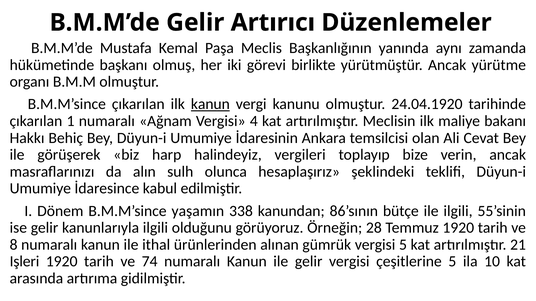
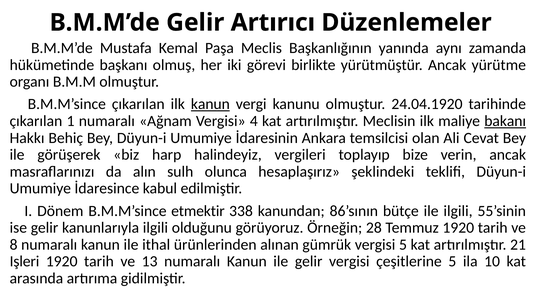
bakanı underline: none -> present
yaşamın: yaşamın -> etmektir
74: 74 -> 13
